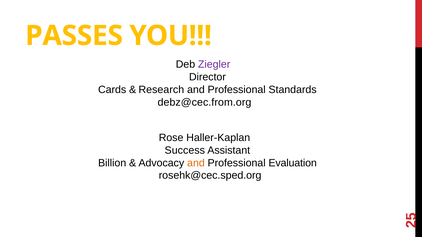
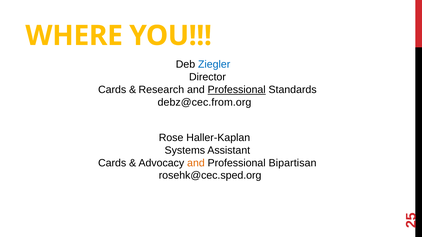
PASSES: PASSES -> WHERE
Ziegler colour: purple -> blue
Professional at (237, 90) underline: none -> present
Success: Success -> Systems
Billion at (112, 163): Billion -> Cards
Evaluation: Evaluation -> Bipartisan
